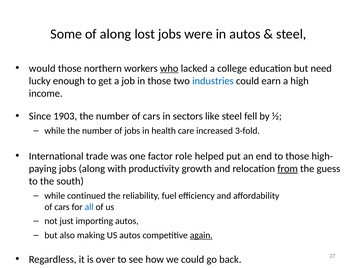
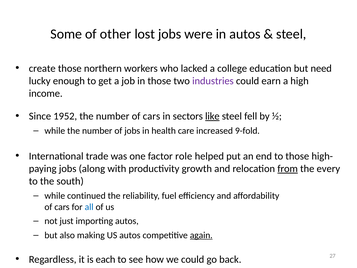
of along: along -> other
would: would -> create
who underline: present -> none
industries colour: blue -> purple
1903: 1903 -> 1952
like underline: none -> present
3-fold: 3-fold -> 9-fold
guess: guess -> every
over: over -> each
